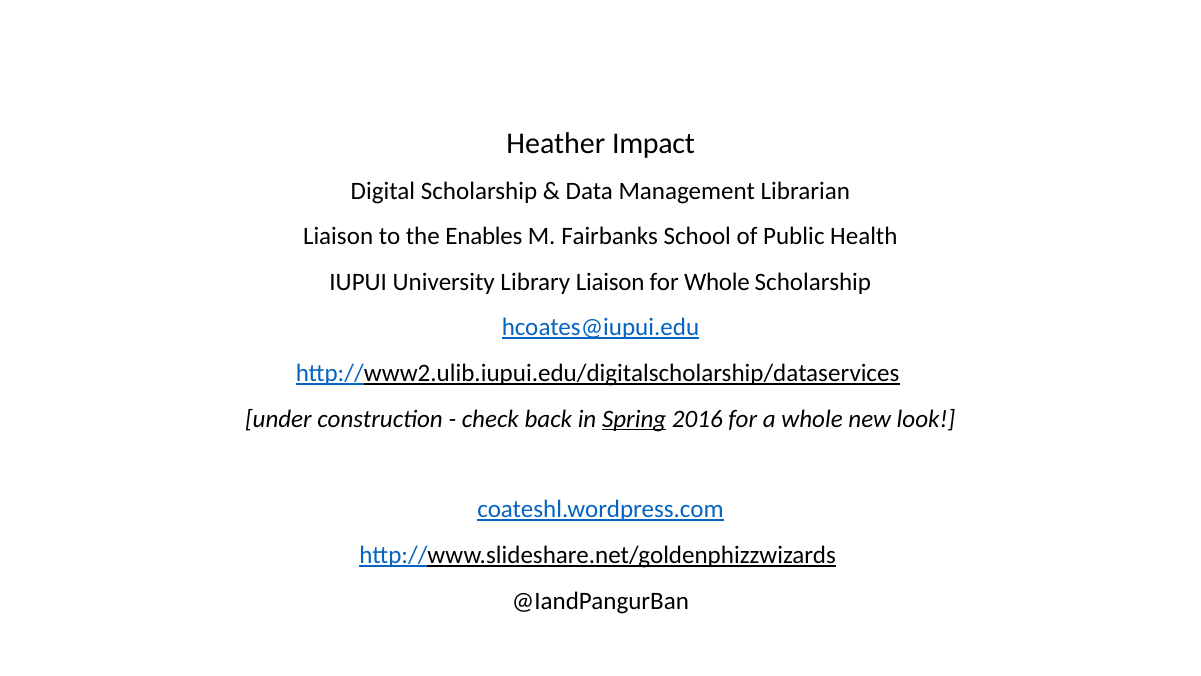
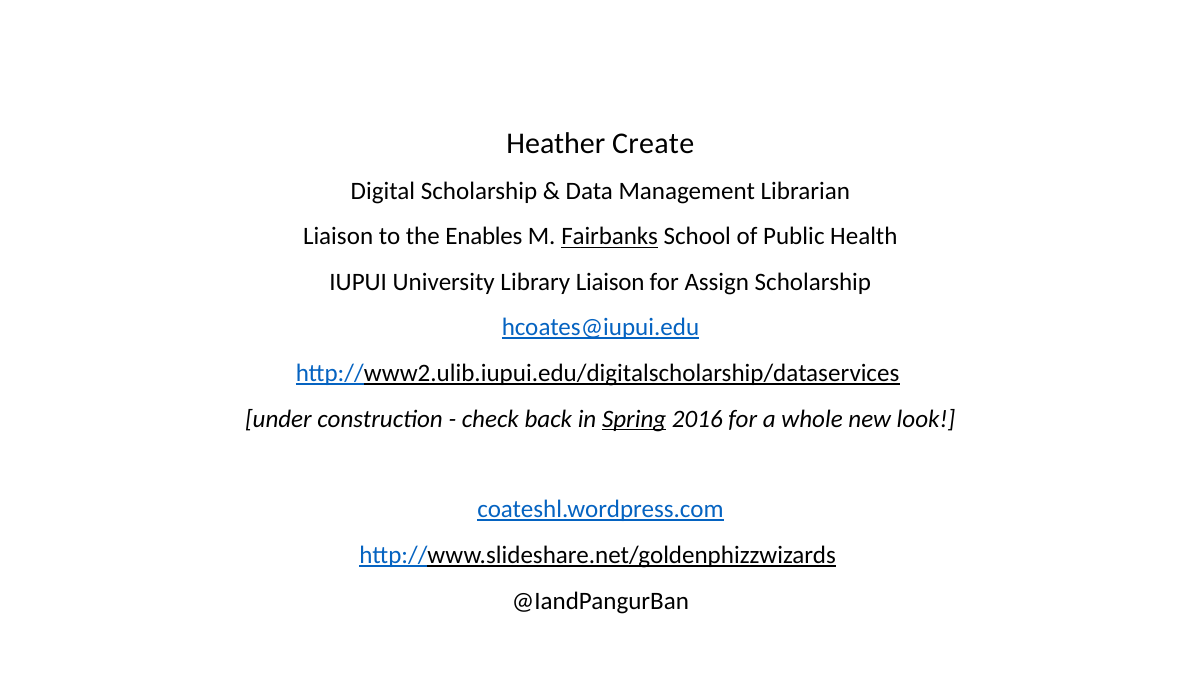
Impact: Impact -> Create
Fairbanks underline: none -> present
for Whole: Whole -> Assign
